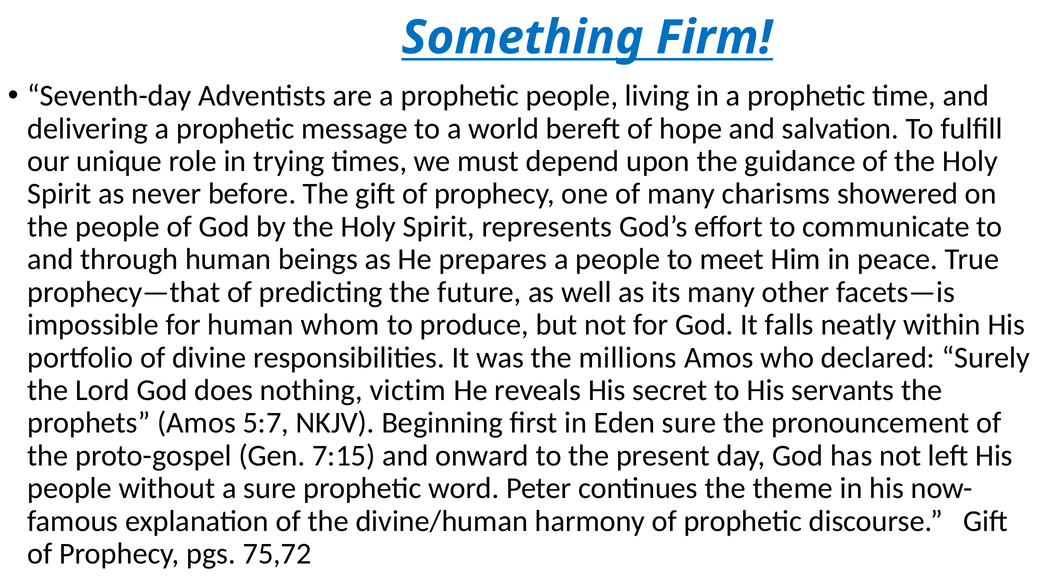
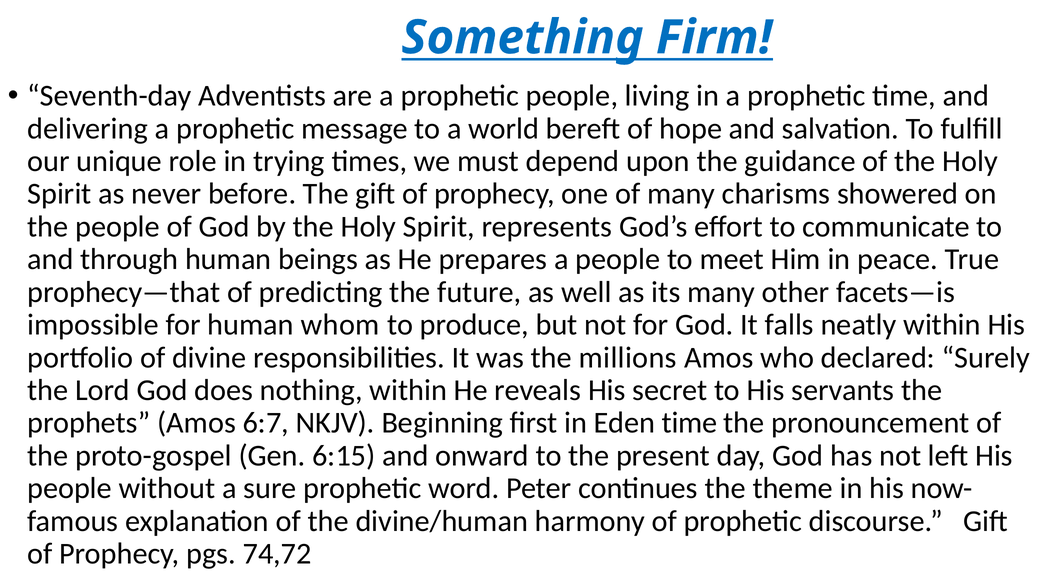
nothing victim: victim -> within
5:7: 5:7 -> 6:7
Eden sure: sure -> time
7:15: 7:15 -> 6:15
75,72: 75,72 -> 74,72
